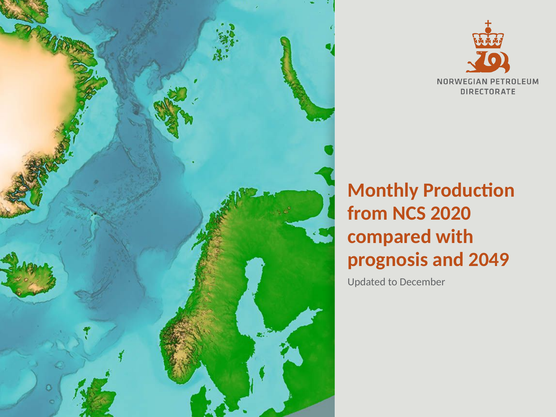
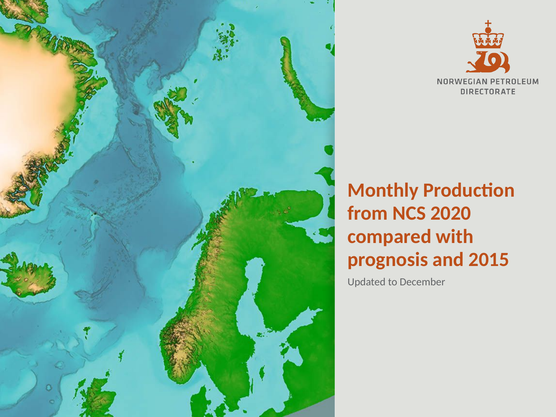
2049: 2049 -> 2015
